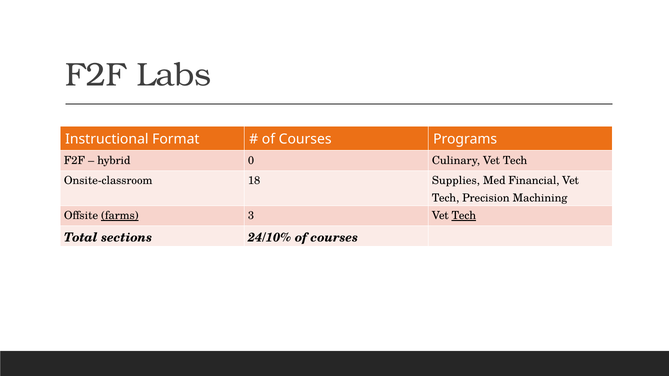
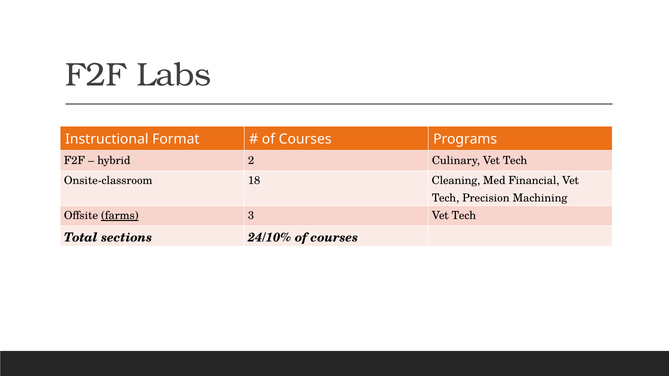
0: 0 -> 2
Supplies: Supplies -> Cleaning
Tech at (464, 216) underline: present -> none
